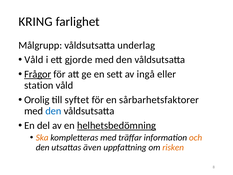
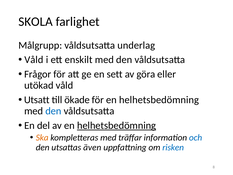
KRING: KRING -> SKOLA
gjorde: gjorde -> enskilt
Frågor underline: present -> none
ingå: ingå -> göra
station: station -> utökad
Orolig: Orolig -> Utsatt
syftet: syftet -> ökade
för en sårbarhetsfaktorer: sårbarhetsfaktorer -> helhetsbedömning
och colour: orange -> blue
risken colour: orange -> blue
